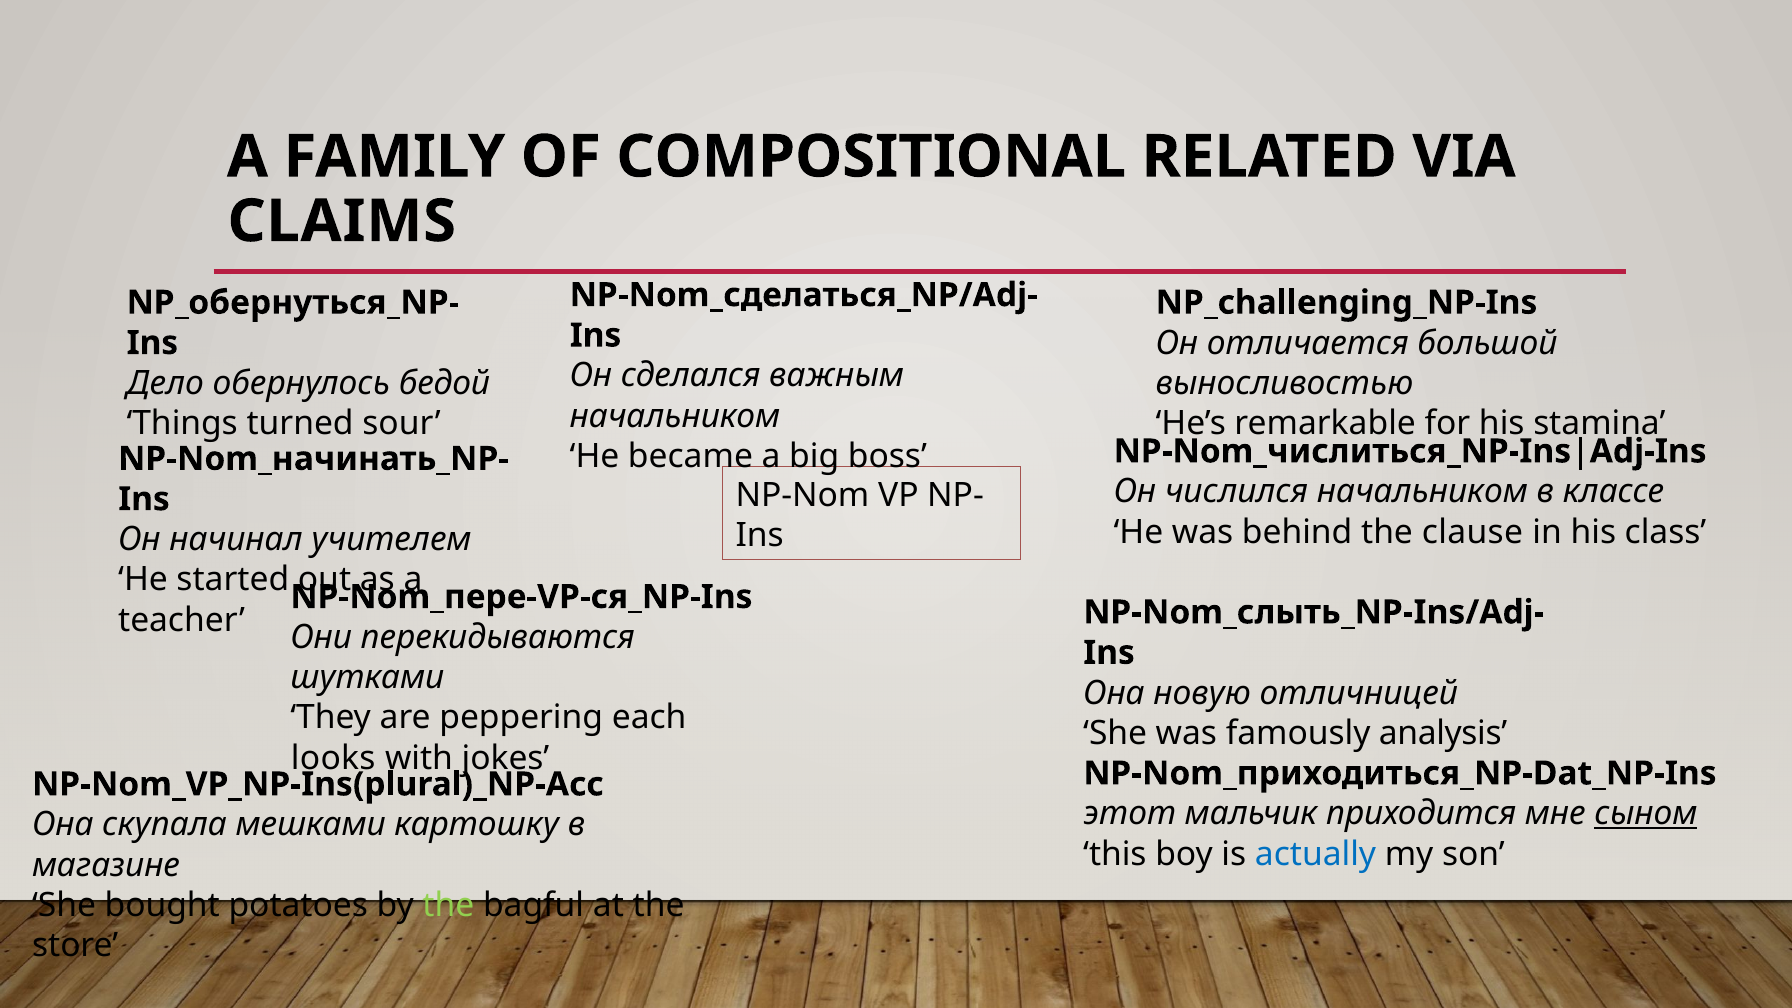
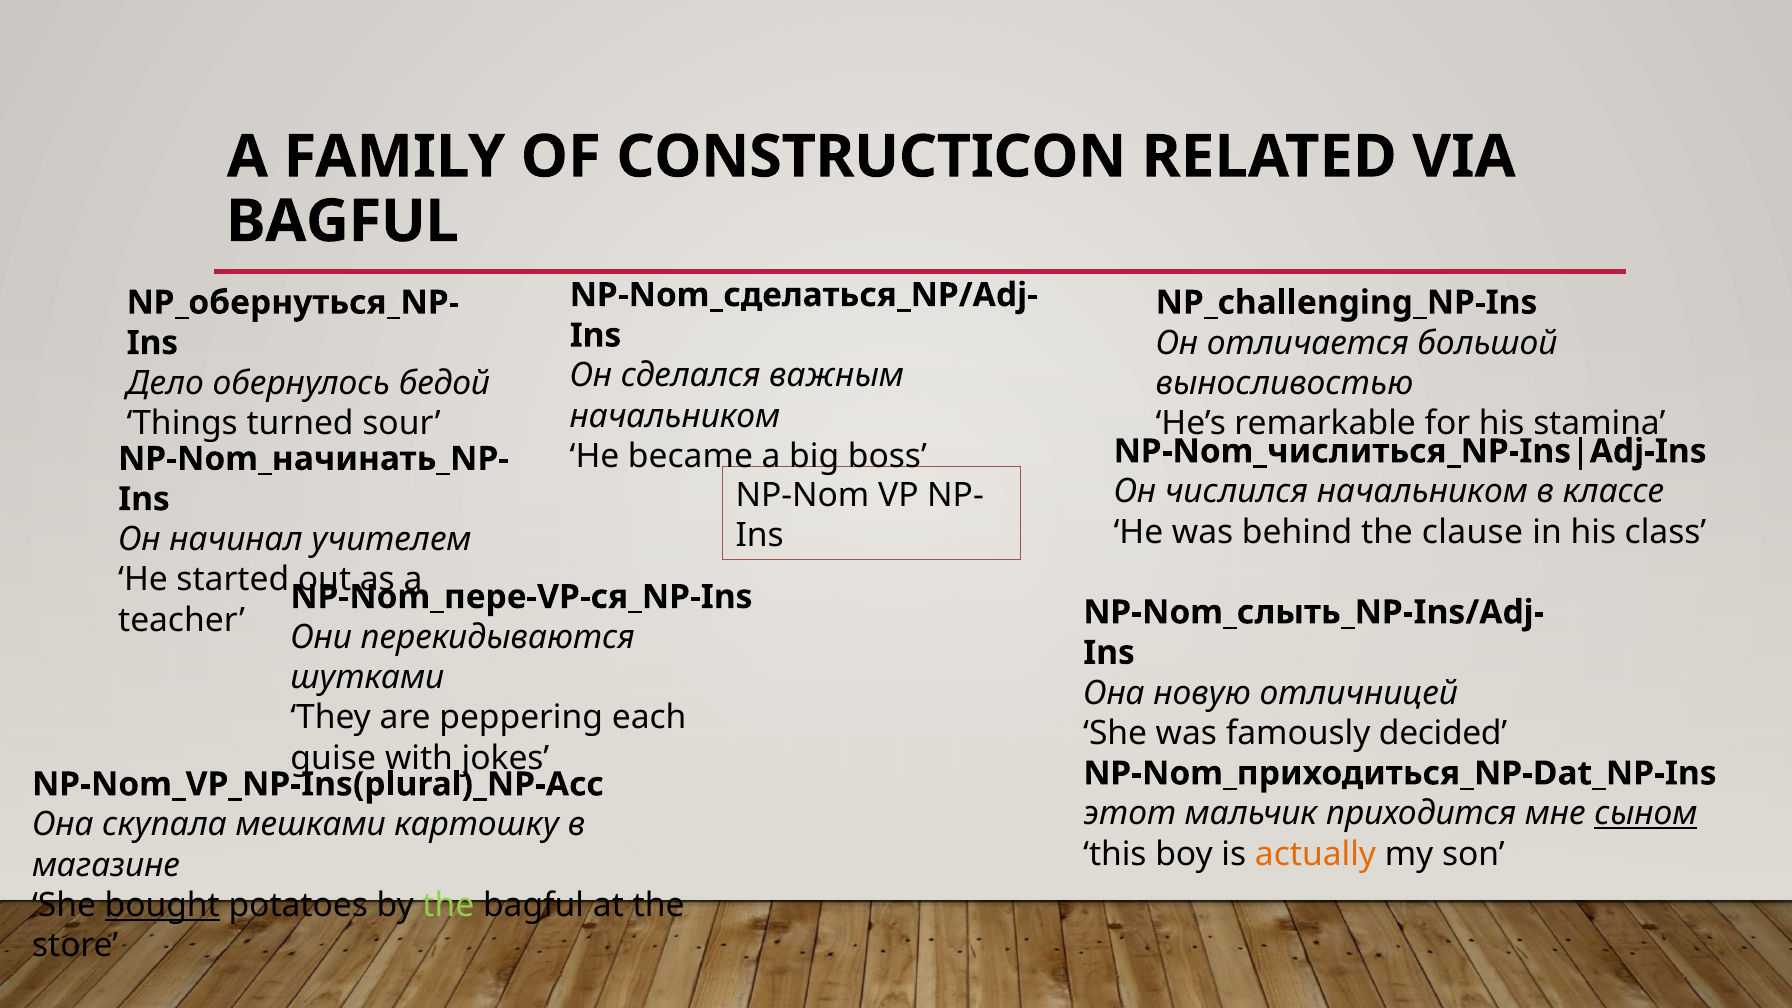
COMPOSITIONAL: COMPOSITIONAL -> CONSTRUCTICON
CLAIMS at (342, 221): CLAIMS -> BAGFUL
analysis: analysis -> decided
looks: looks -> guise
actually colour: blue -> orange
bought underline: none -> present
